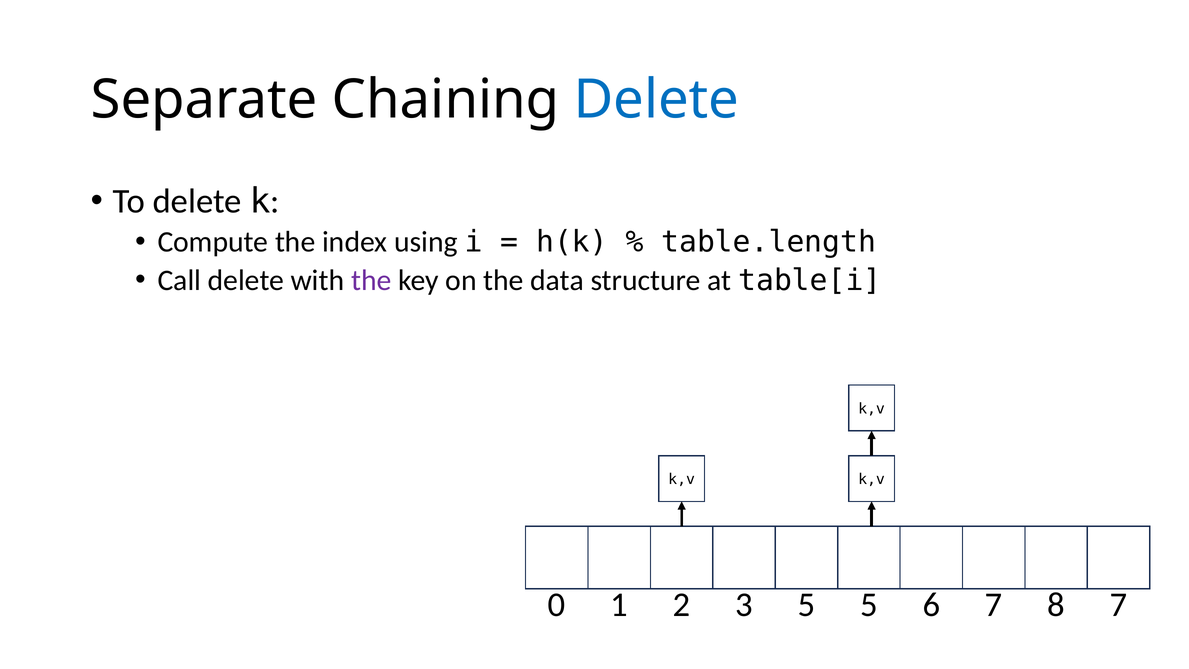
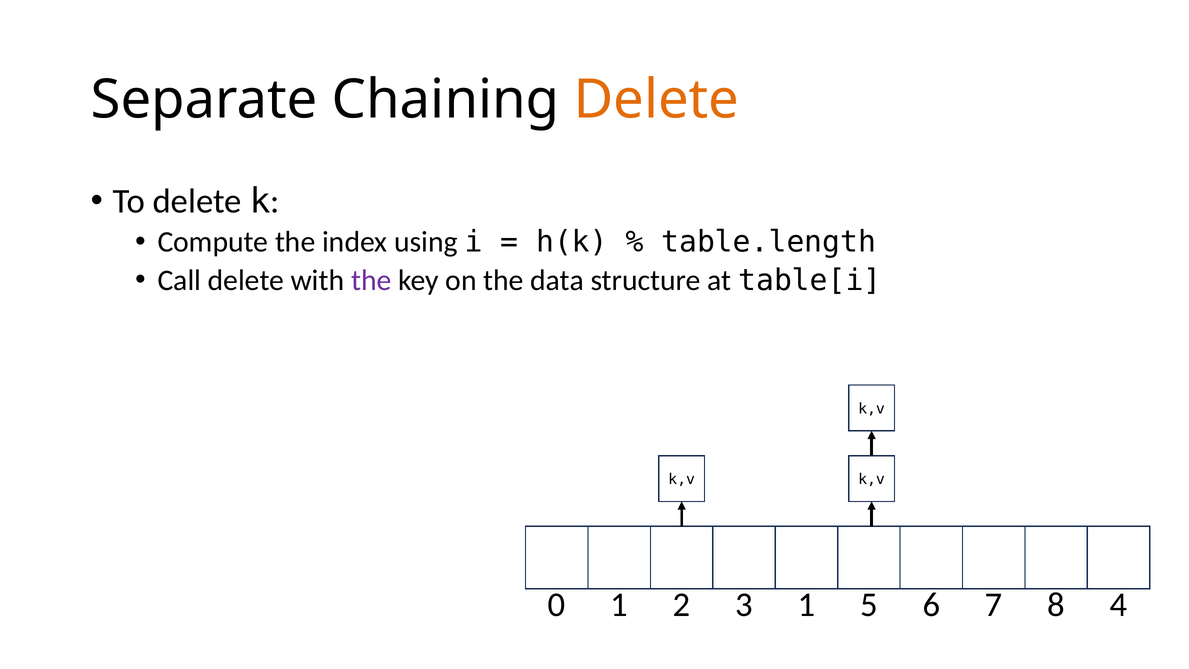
Delete at (656, 100) colour: blue -> orange
3 5: 5 -> 1
8 7: 7 -> 4
